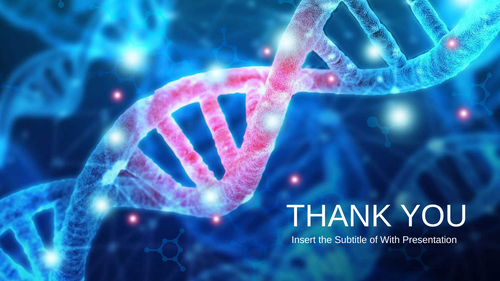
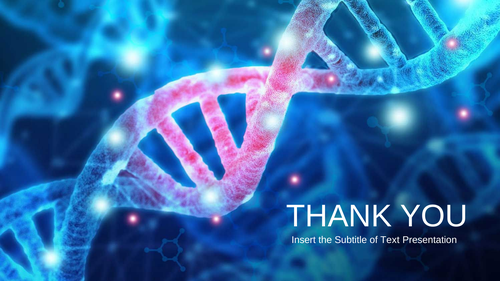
With: With -> Text
